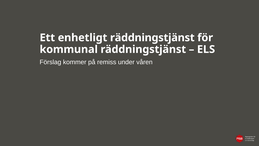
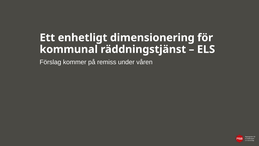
enhetligt räddningstjänst: räddningstjänst -> dimensionering
